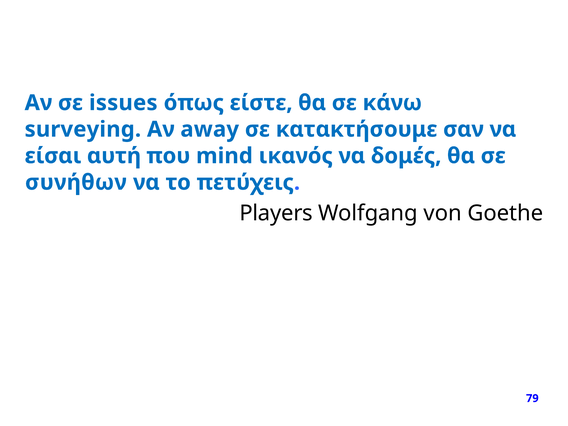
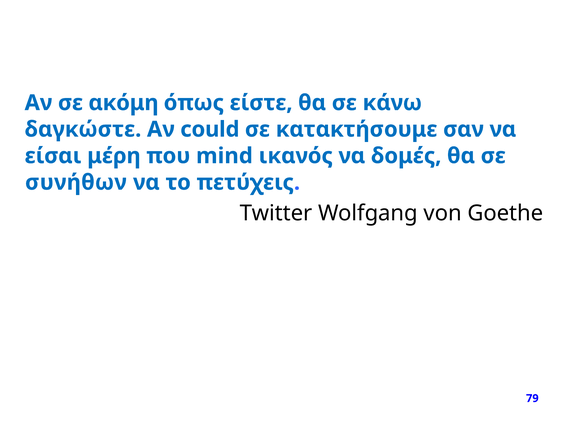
issues: issues -> ακόμη
surveying: surveying -> δαγκώστε
away: away -> could
αυτή: αυτή -> μέρη
Players: Players -> Twitter
